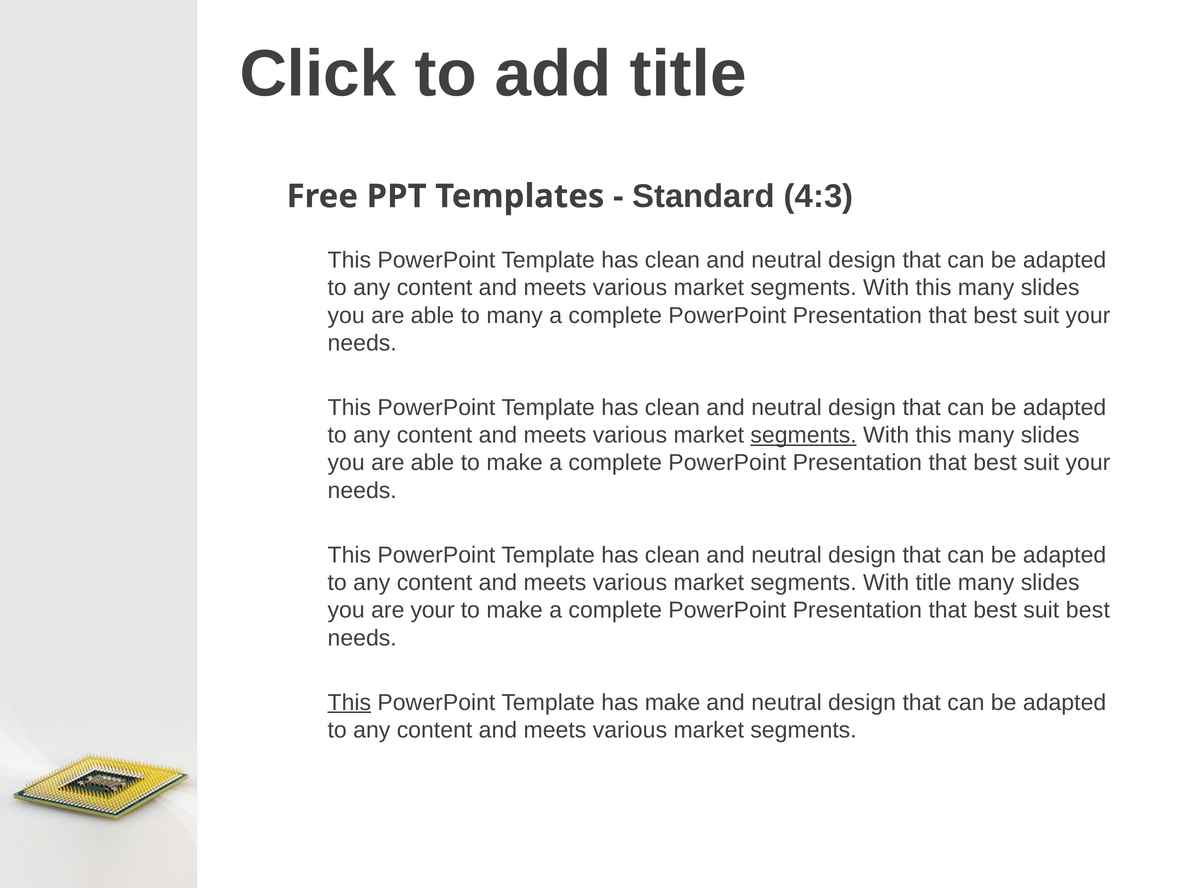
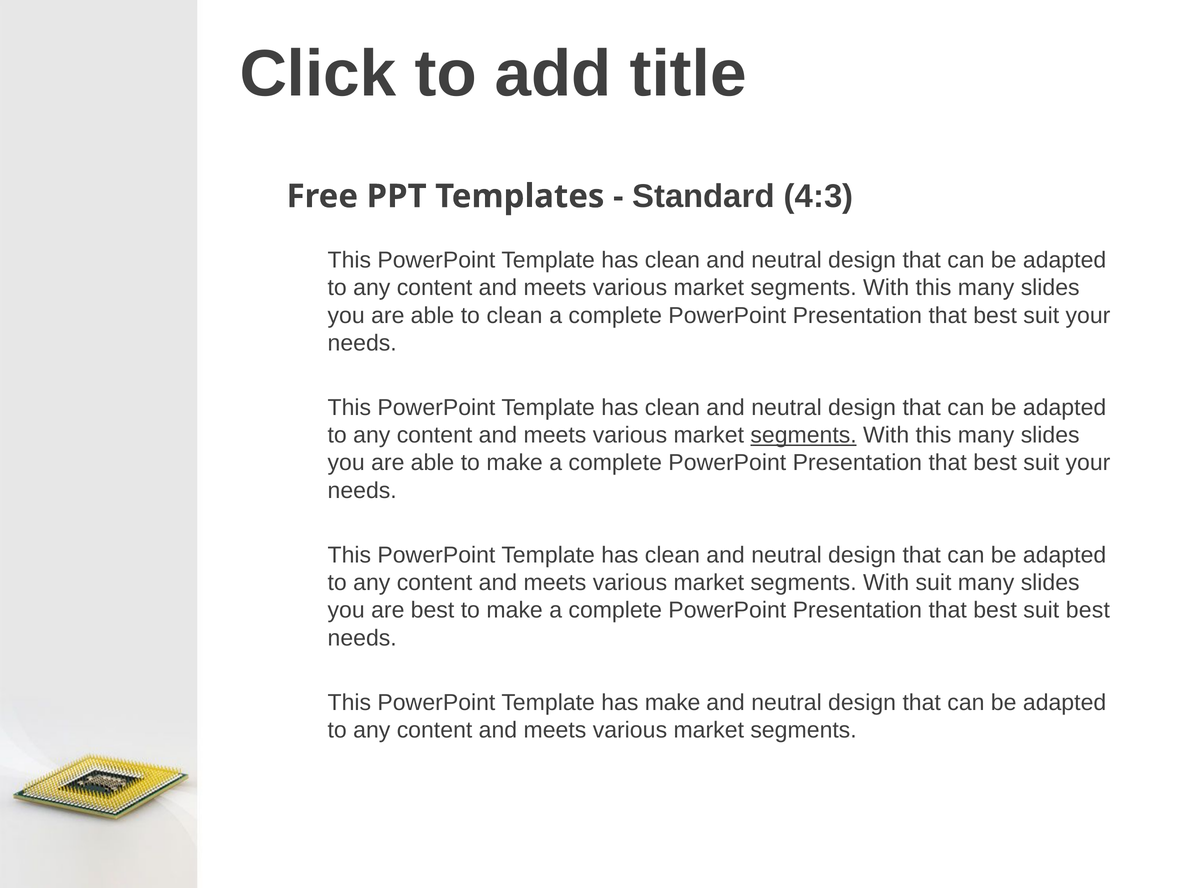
to many: many -> clean
With title: title -> suit
are your: your -> best
This at (349, 702) underline: present -> none
